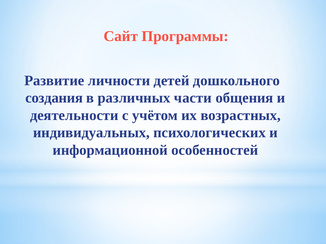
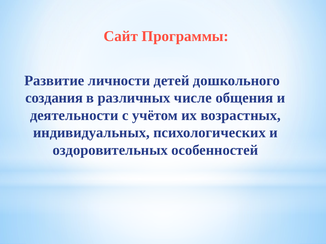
части: части -> числе
информационной: информационной -> оздоровительных
